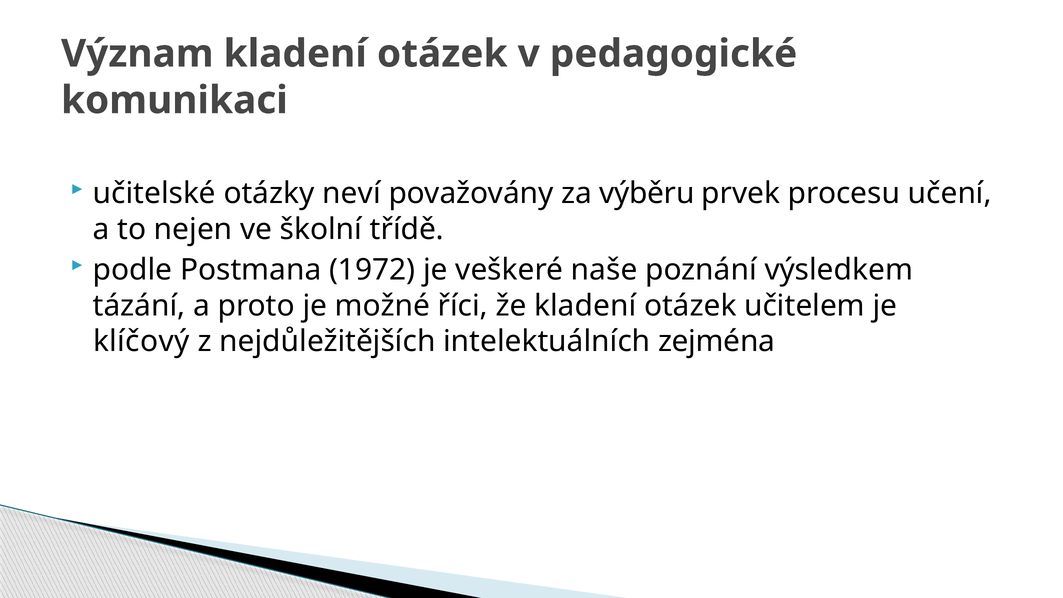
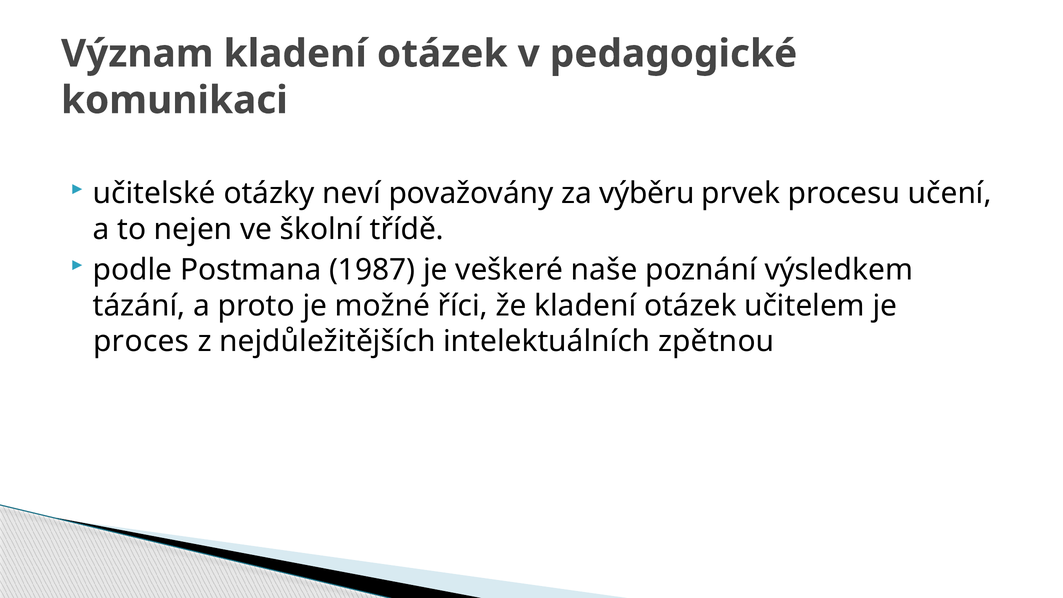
1972: 1972 -> 1987
klíčový: klíčový -> proces
zejména: zejména -> zpětnou
